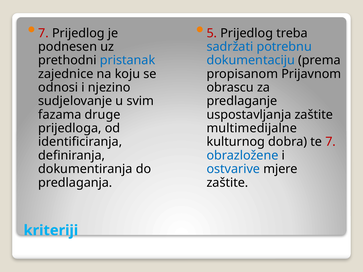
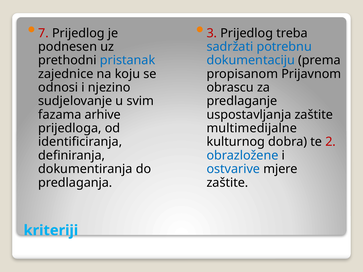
5: 5 -> 3
druge: druge -> arhive
te 7: 7 -> 2
